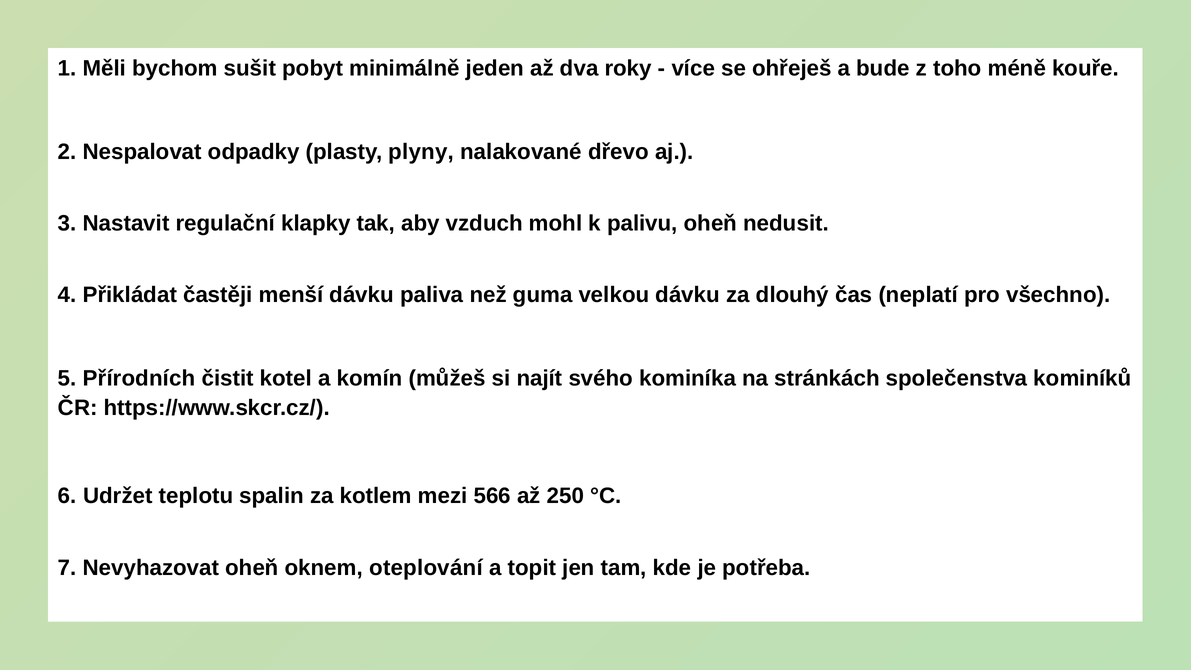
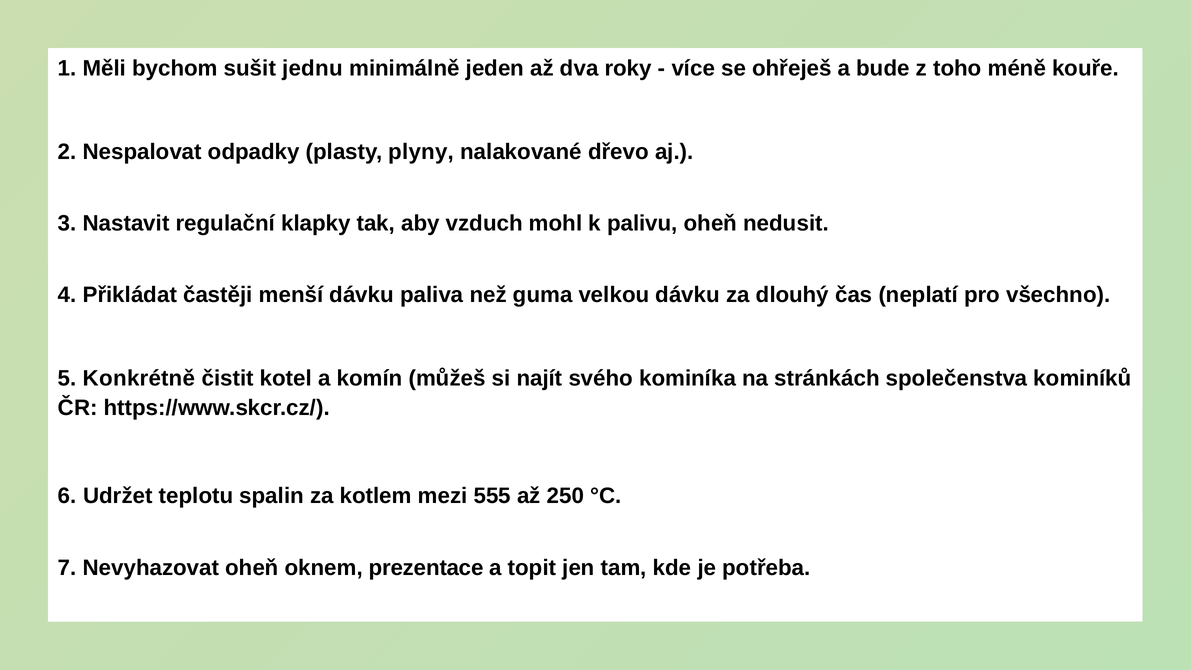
pobyt: pobyt -> jednu
Přírodních: Přírodních -> Konkrétně
566: 566 -> 555
oteplování: oteplování -> prezentace
